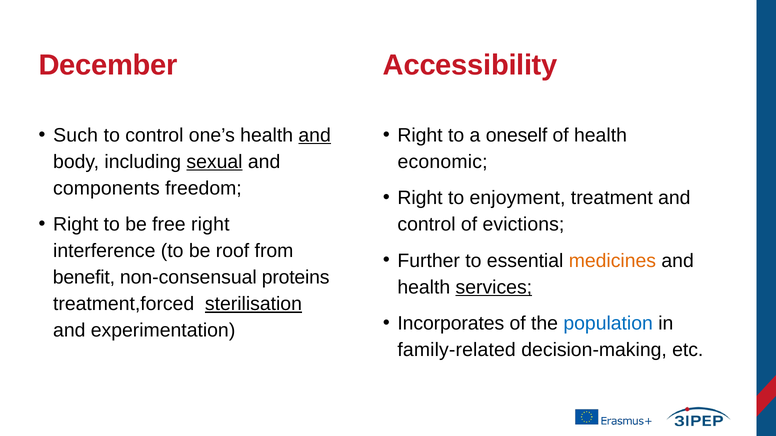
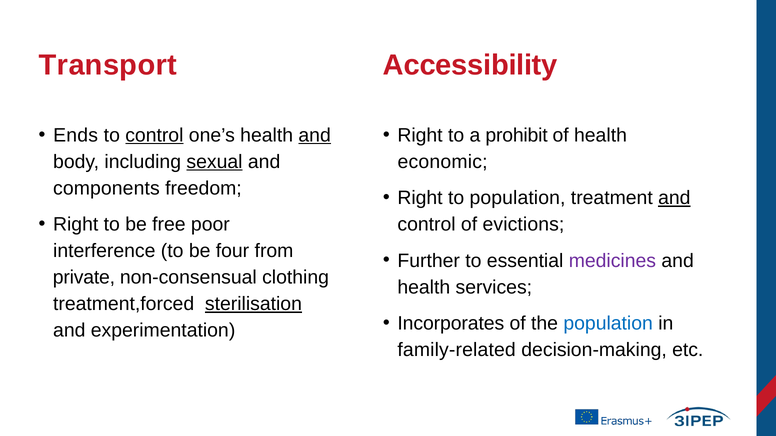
December: December -> Transport
Such: Such -> Ends
control at (154, 135) underline: none -> present
oneself: oneself -> prohibit
to enjoyment: enjoyment -> population
and at (674, 198) underline: none -> present
free right: right -> poor
roof: roof -> four
medicines colour: orange -> purple
benefit: benefit -> private
proteins: proteins -> clothing
services underline: present -> none
